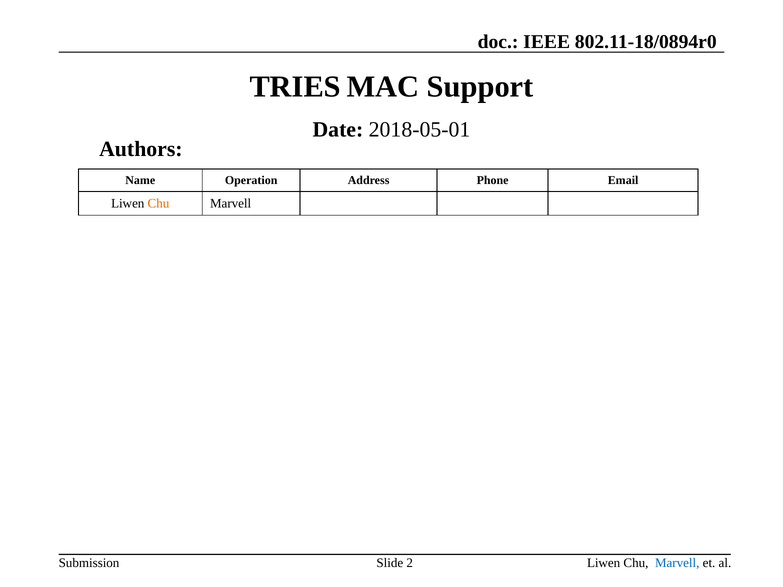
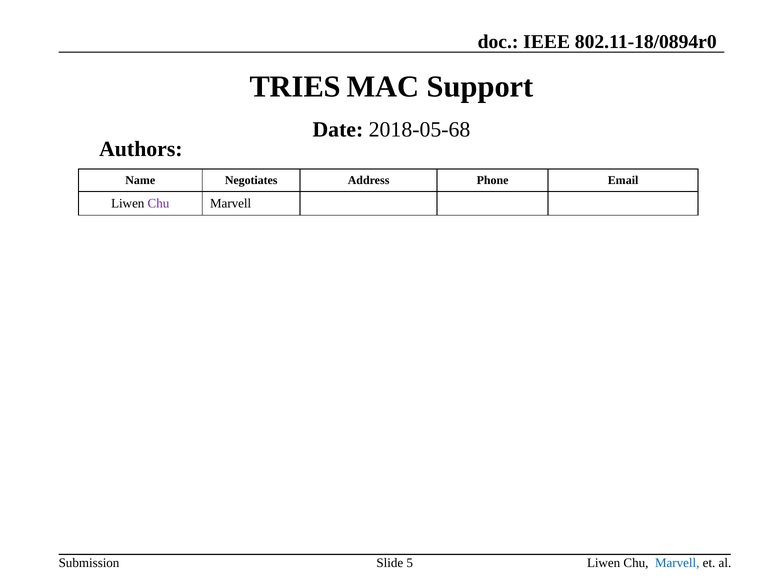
2018-05-01: 2018-05-01 -> 2018-05-68
Operation: Operation -> Negotiates
Chu at (158, 204) colour: orange -> purple
2: 2 -> 5
